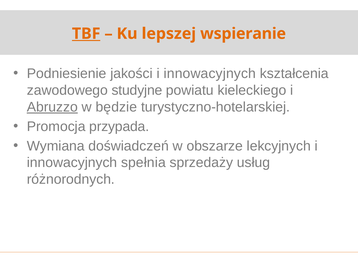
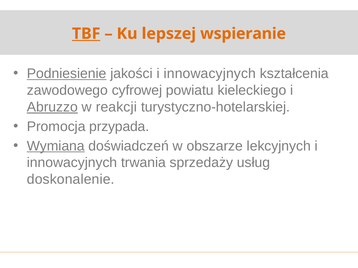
Podniesienie underline: none -> present
studyjne: studyjne -> cyfrowej
będzie: będzie -> reakcji
Wymiana underline: none -> present
spełnia: spełnia -> trwania
różnorodnych: różnorodnych -> doskonalenie
